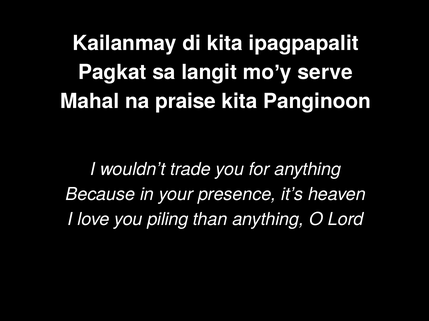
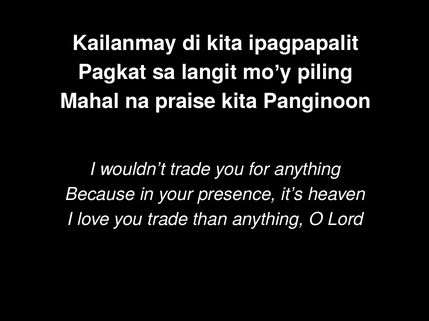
serve: serve -> piling
you piling: piling -> trade
